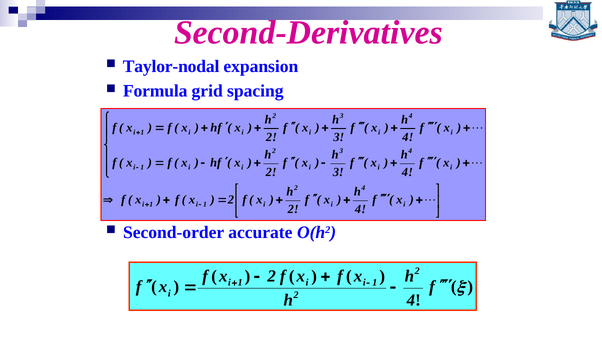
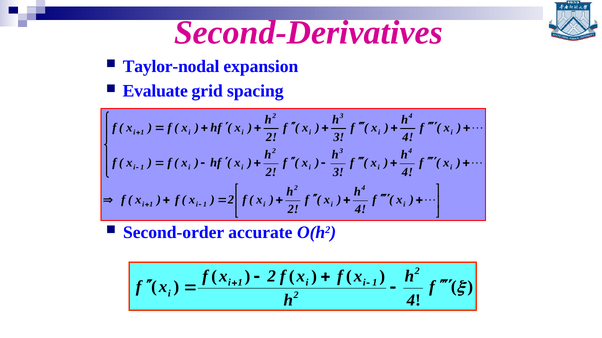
Formula: Formula -> Evaluate
